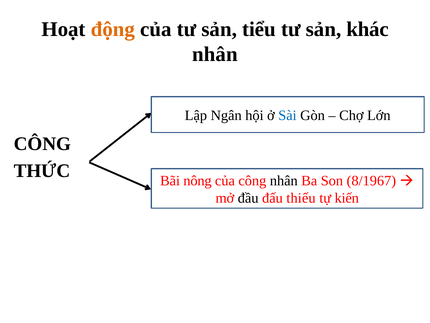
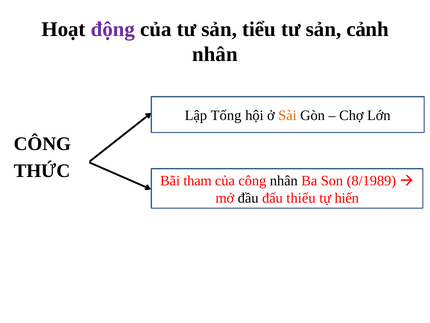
động colour: orange -> purple
khác: khác -> cảnh
Ngân: Ngân -> Tổng
Sài colour: blue -> orange
nông: nông -> tham
8/1967: 8/1967 -> 8/1989
kiến: kiến -> hiến
